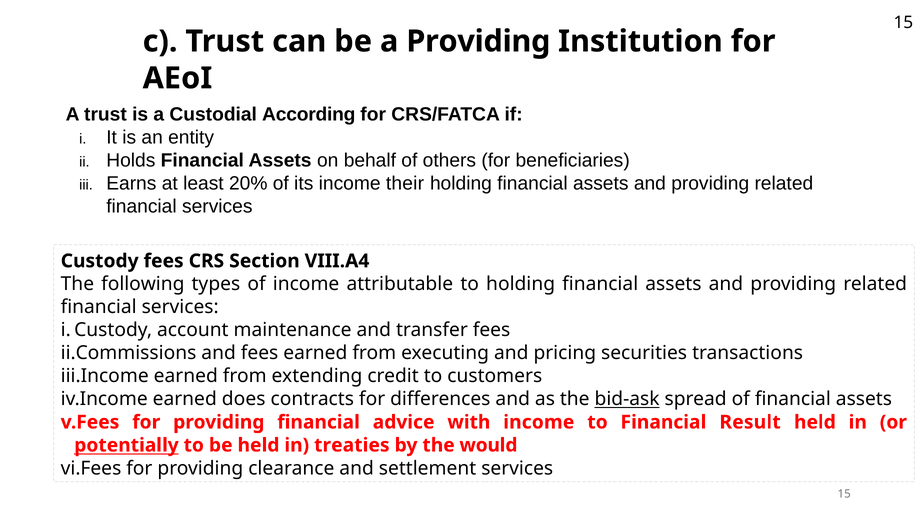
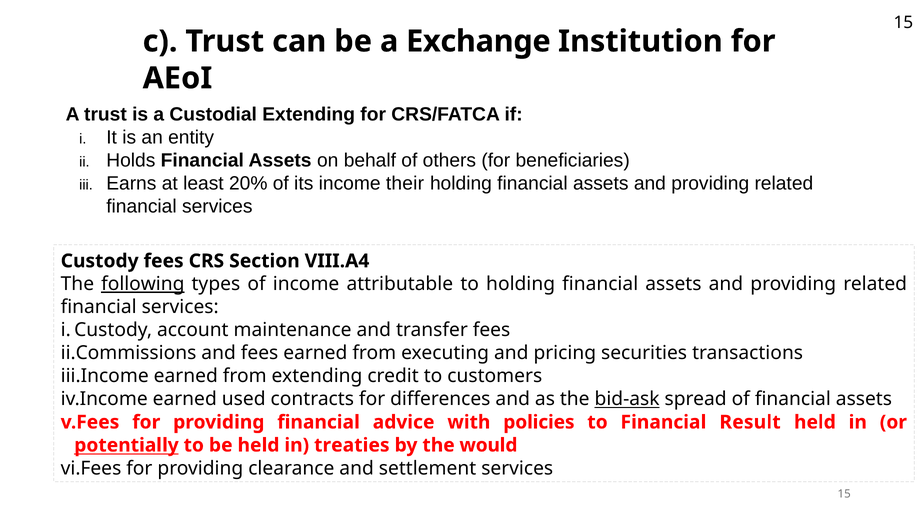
a Providing: Providing -> Exchange
Custodial According: According -> Extending
following underline: none -> present
does: does -> used
with income: income -> policies
